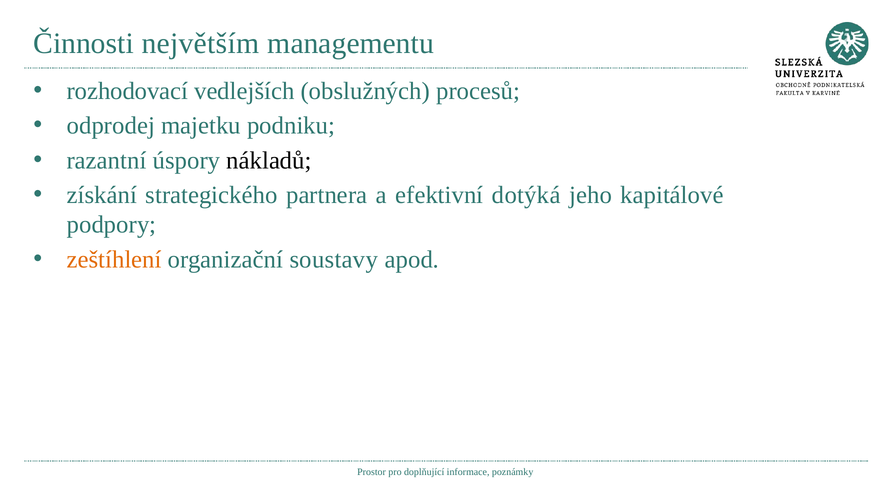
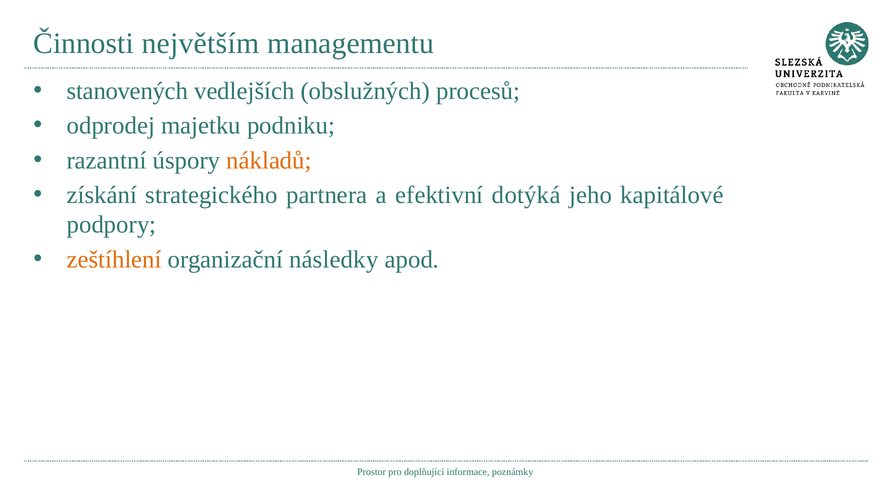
rozhodovací: rozhodovací -> stanovených
nákladů colour: black -> orange
soustavy: soustavy -> následky
